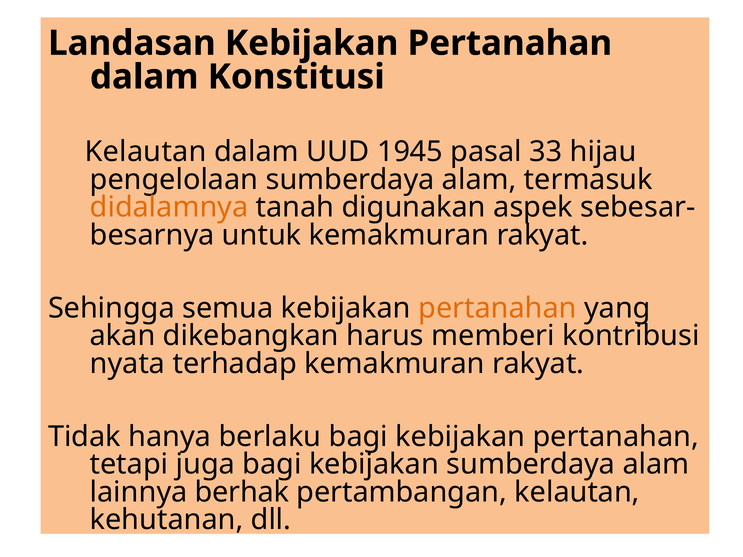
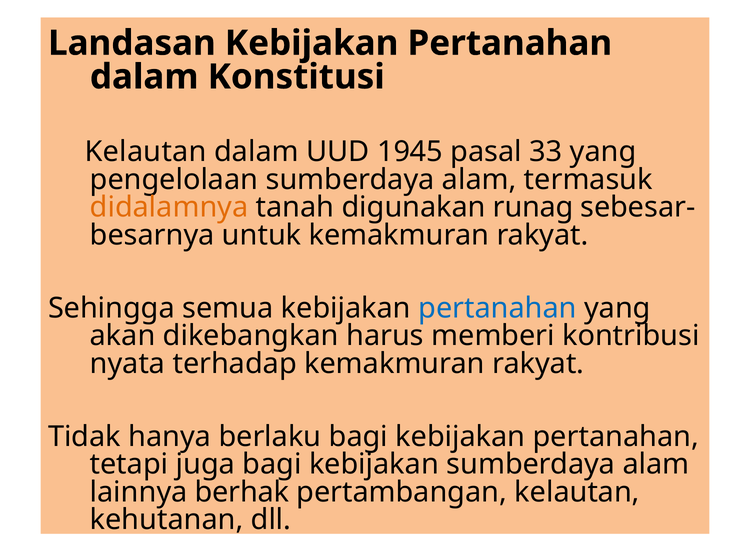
33 hijau: hijau -> yang
aspek: aspek -> runag
pertanahan at (498, 308) colour: orange -> blue
